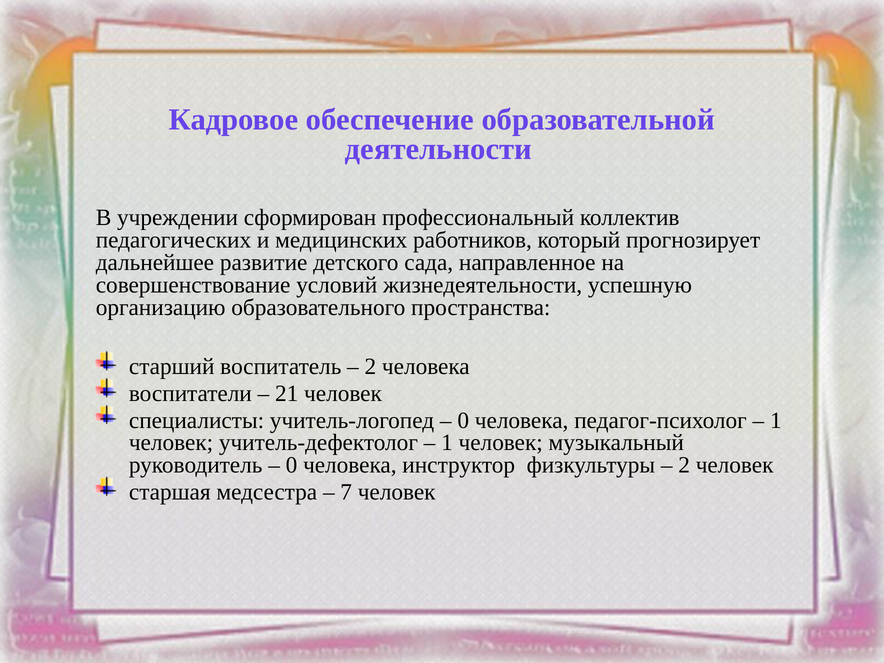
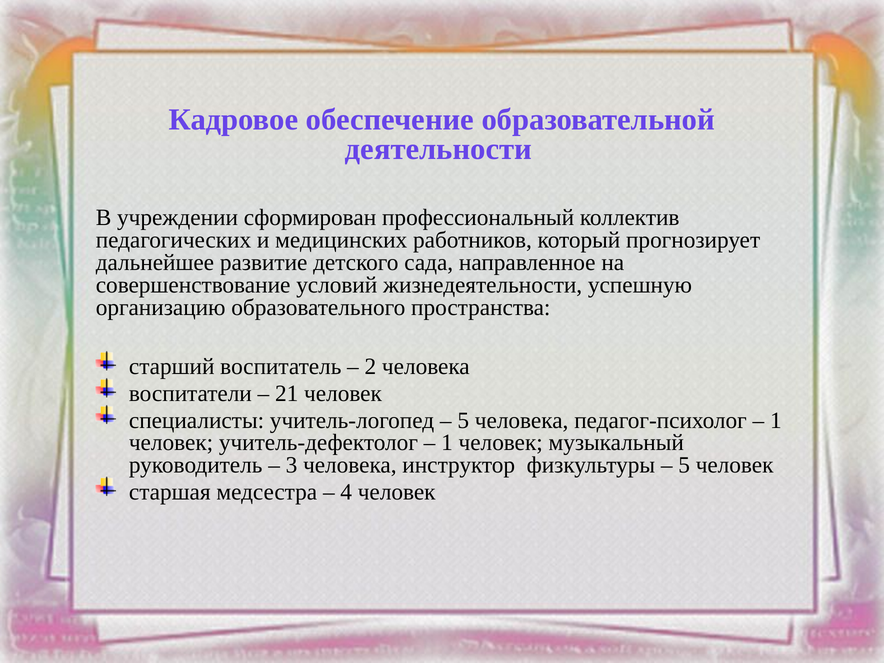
0 at (463, 420): 0 -> 5
0 at (291, 465): 0 -> 3
2 at (684, 465): 2 -> 5
7: 7 -> 4
